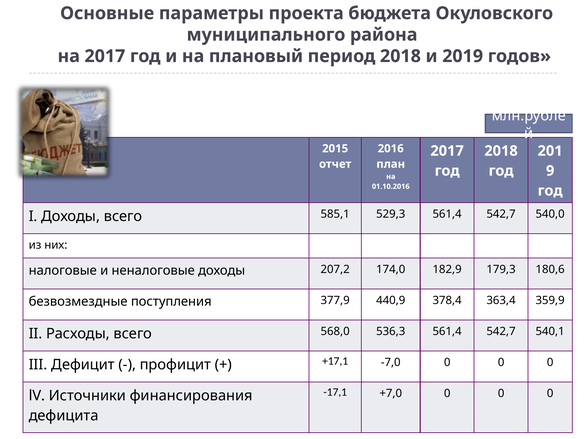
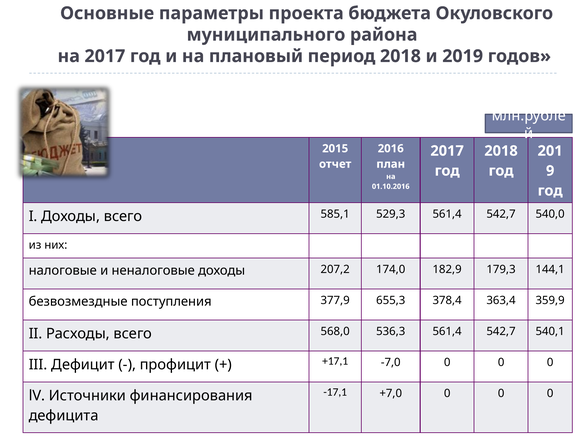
180,6: 180,6 -> 144,1
440,9: 440,9 -> 655,3
